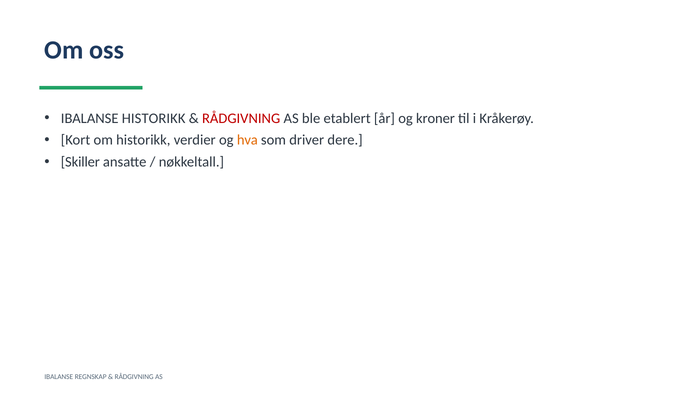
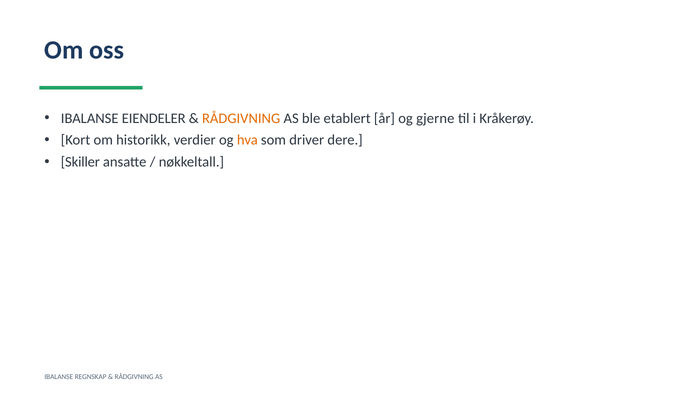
IBALANSE HISTORIKK: HISTORIKK -> EIENDELER
RÅDGIVNING at (241, 118) colour: red -> orange
kroner: kroner -> gjerne
